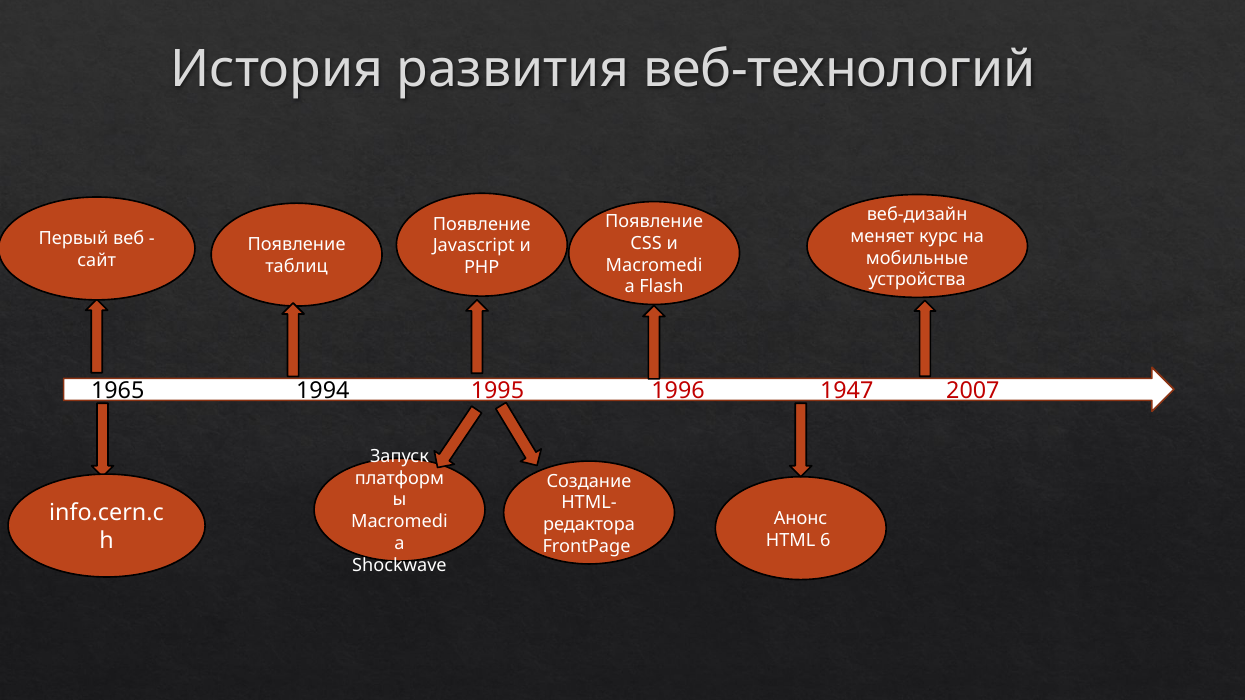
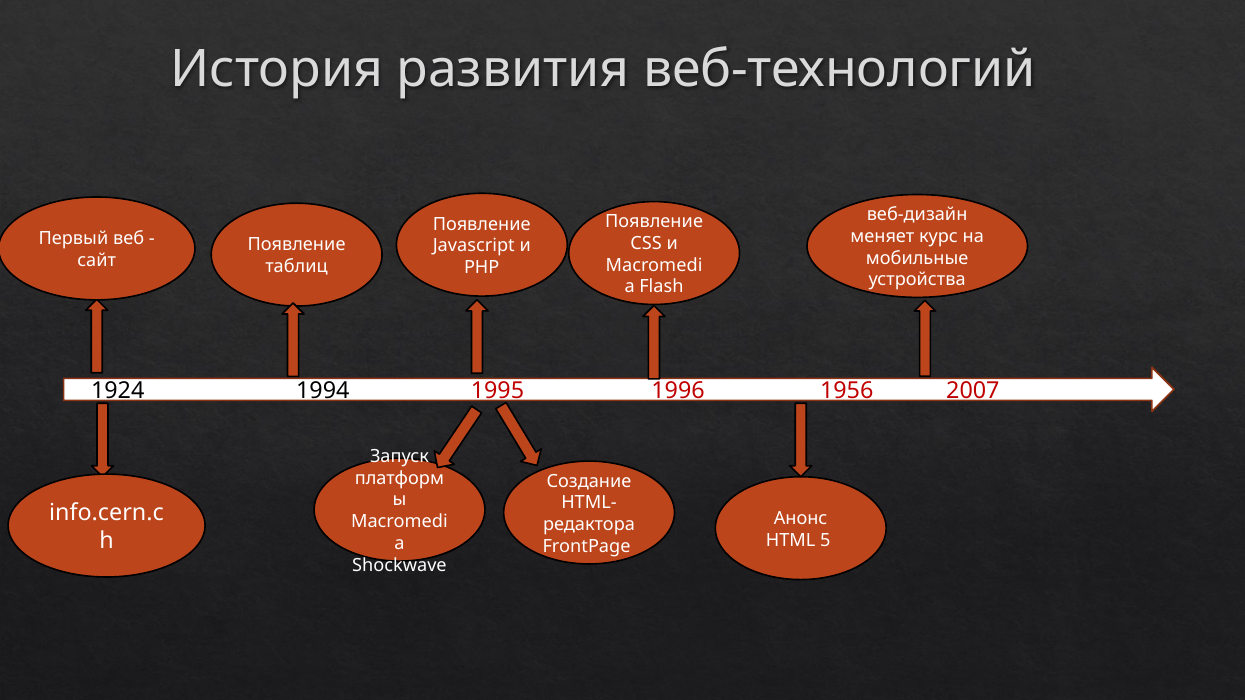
1965: 1965 -> 1924
1947: 1947 -> 1956
6: 6 -> 5
